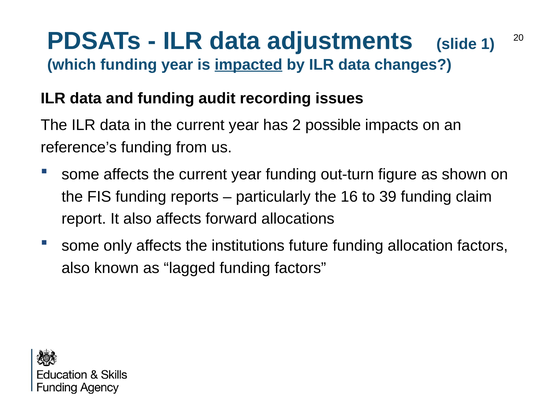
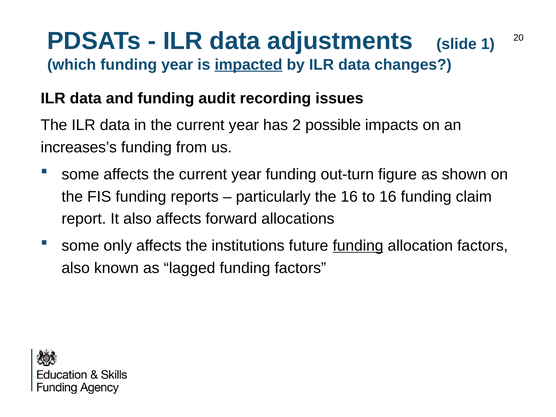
reference’s: reference’s -> increases’s
to 39: 39 -> 16
funding at (358, 246) underline: none -> present
